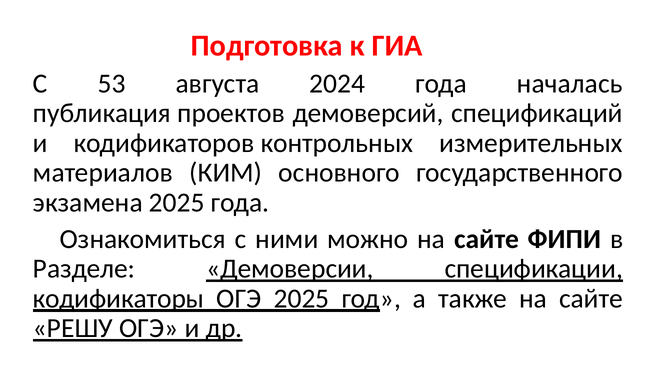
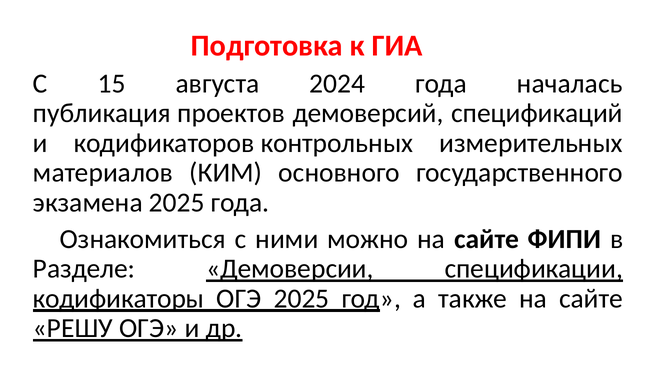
53: 53 -> 15
